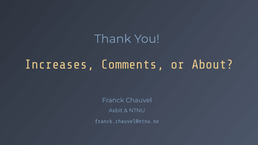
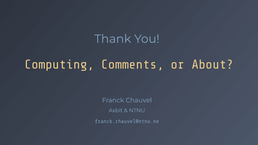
Increases: Increases -> Computing
